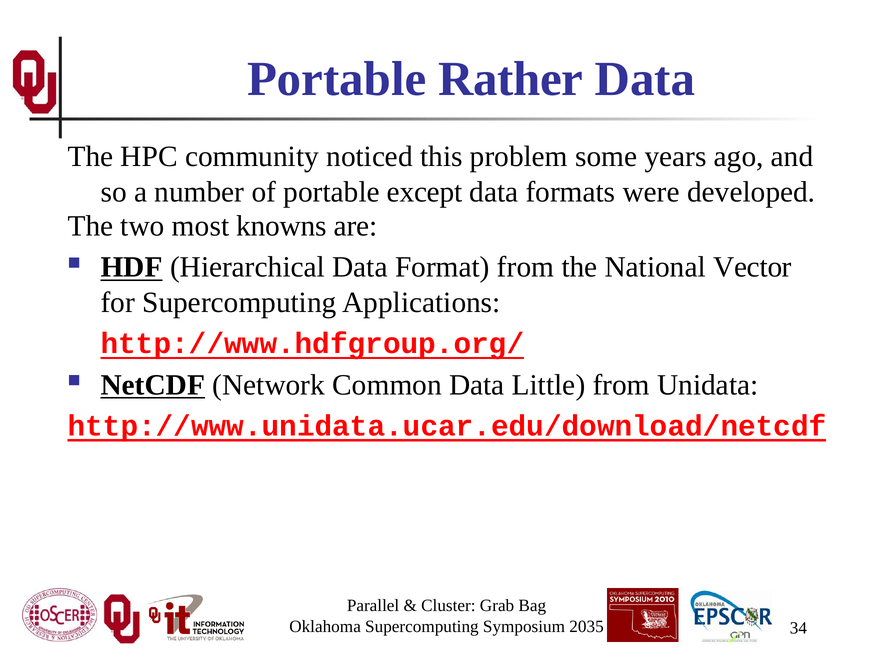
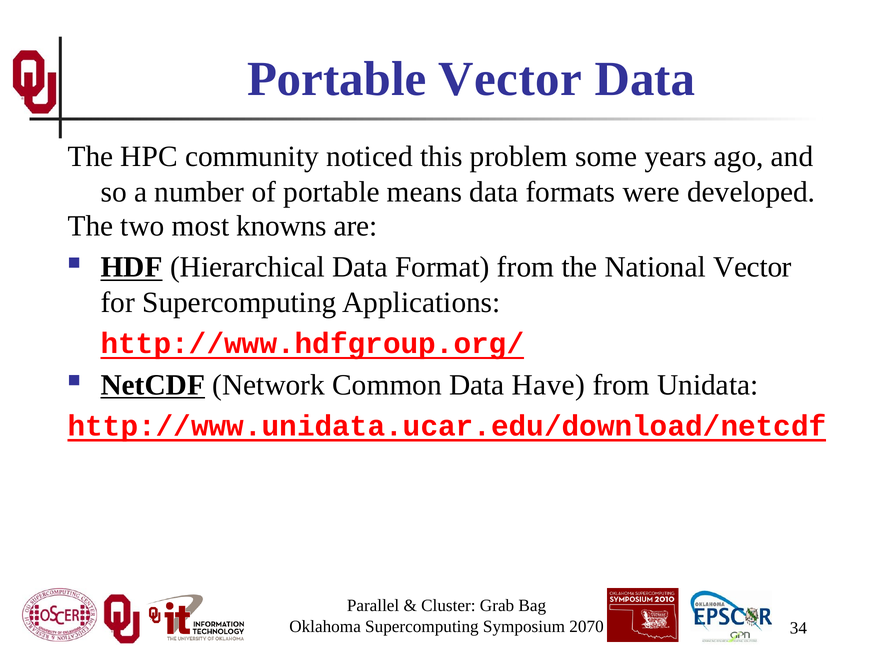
Portable Rather: Rather -> Vector
except: except -> means
Little: Little -> Have
2035: 2035 -> 2070
